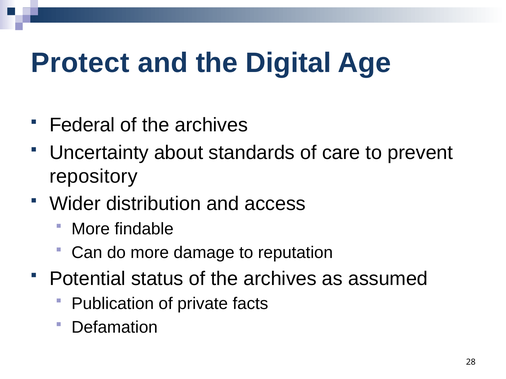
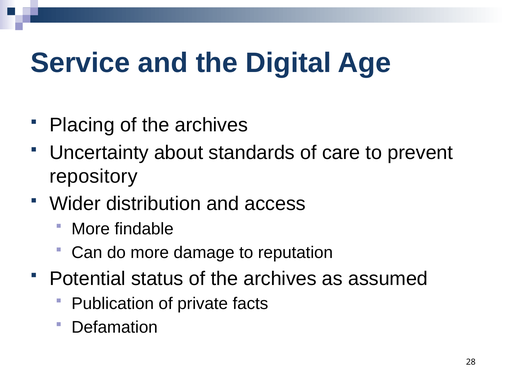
Protect: Protect -> Service
Federal: Federal -> Placing
